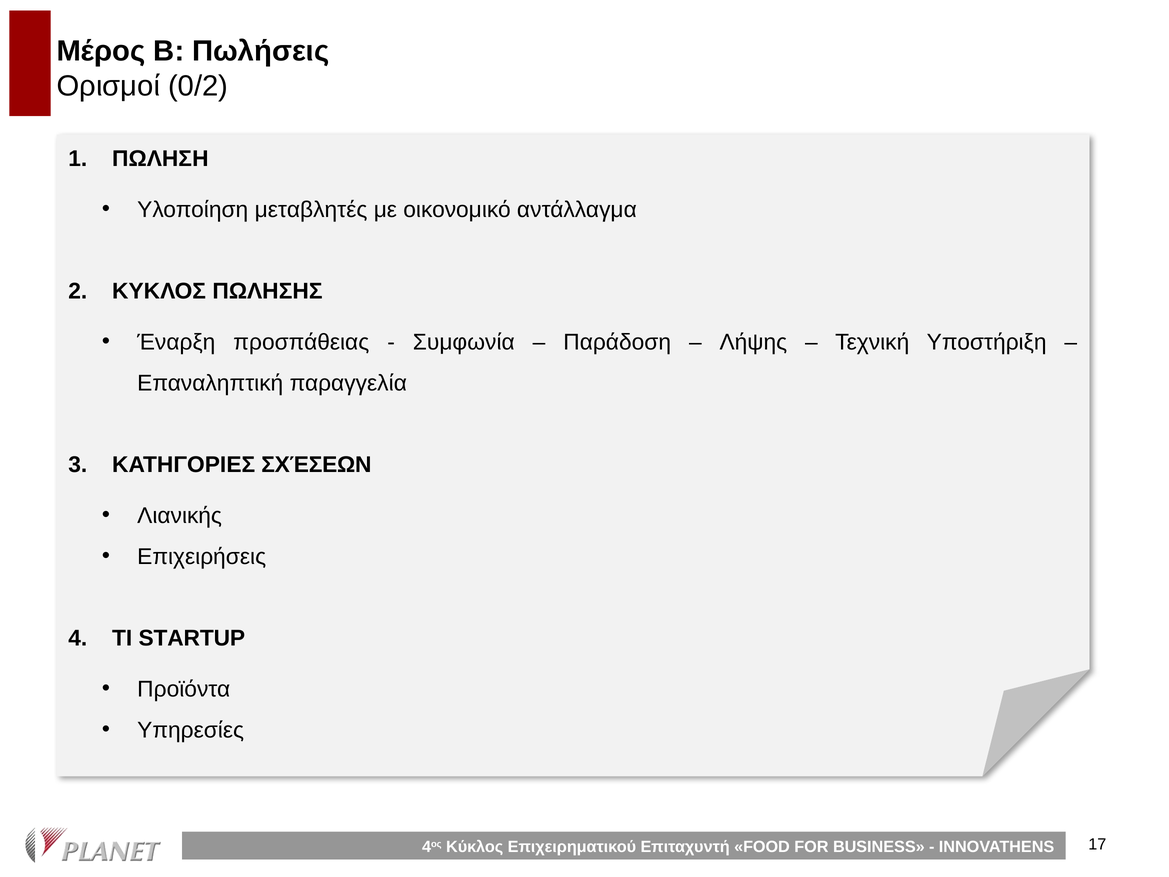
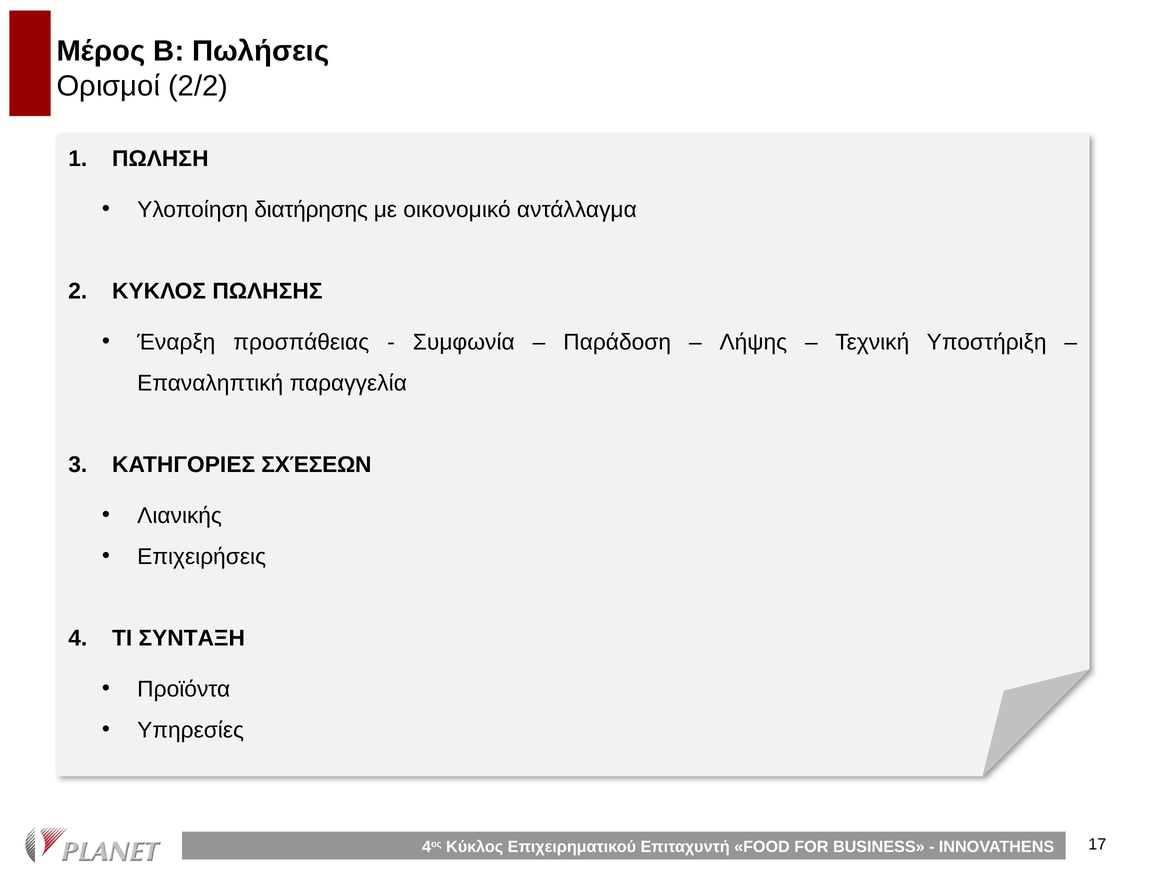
0/2: 0/2 -> 2/2
μεταβλητές: μεταβλητές -> διατήρησης
STARTUP: STARTUP -> ΣΥΝΤΑΞΗ
